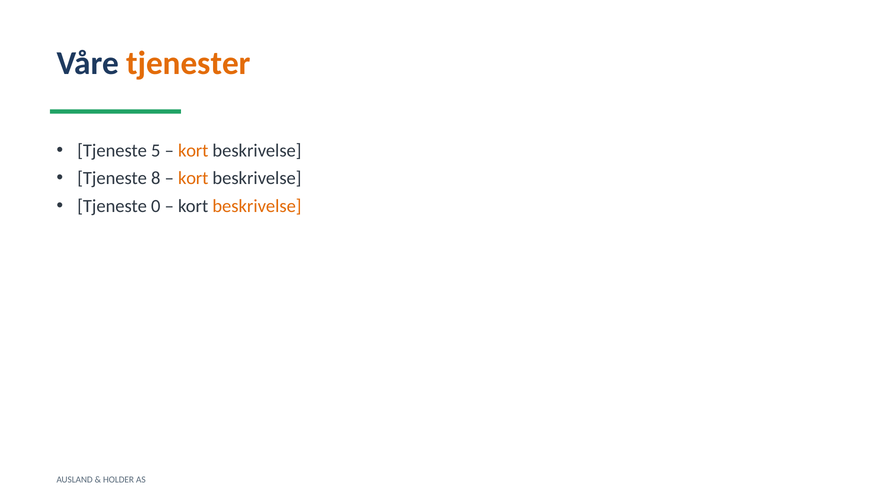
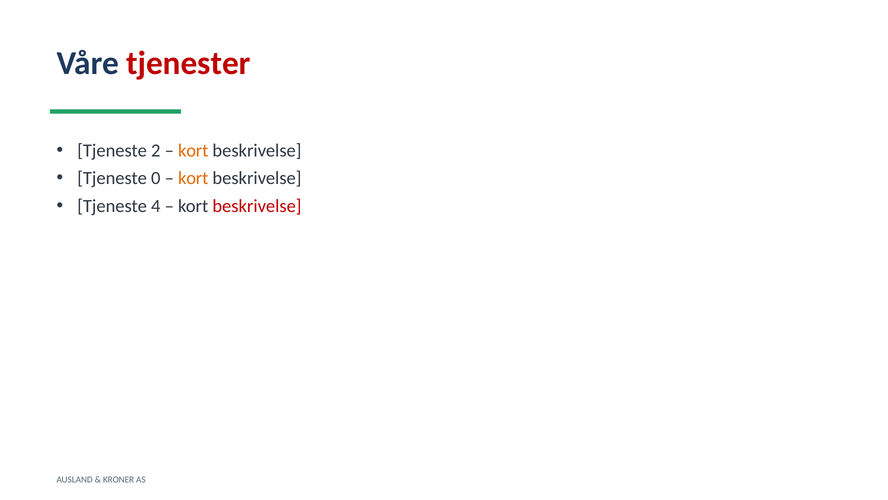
tjenester colour: orange -> red
5: 5 -> 2
8: 8 -> 0
0: 0 -> 4
beskrivelse at (257, 206) colour: orange -> red
HOLDER: HOLDER -> KRONER
